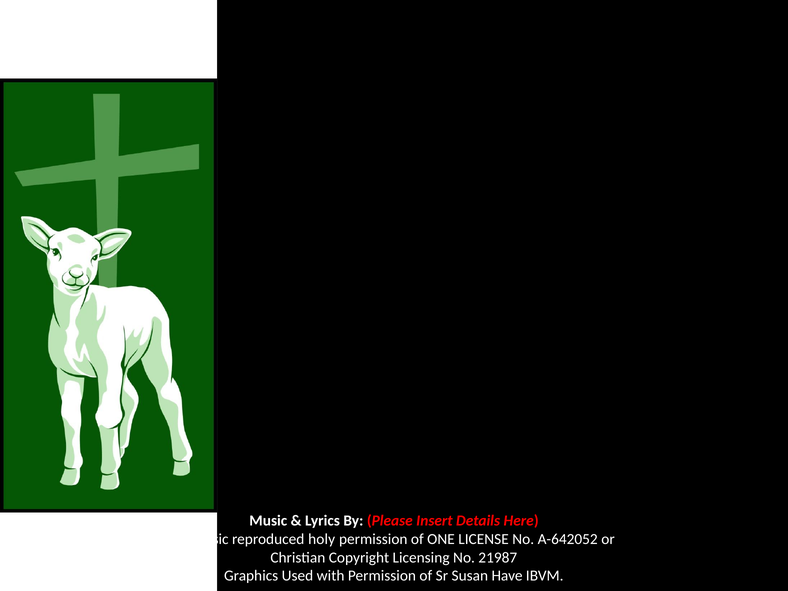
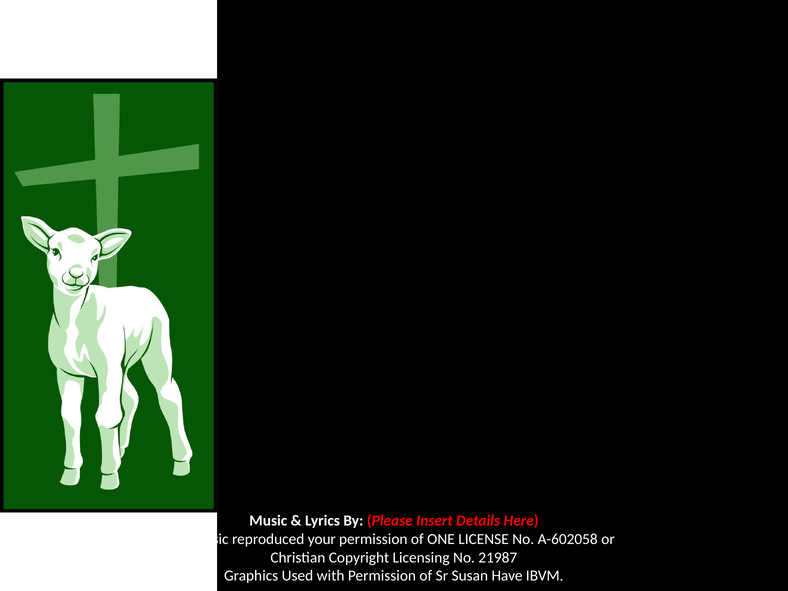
holy: holy -> your
A-642052: A-642052 -> A-602058
